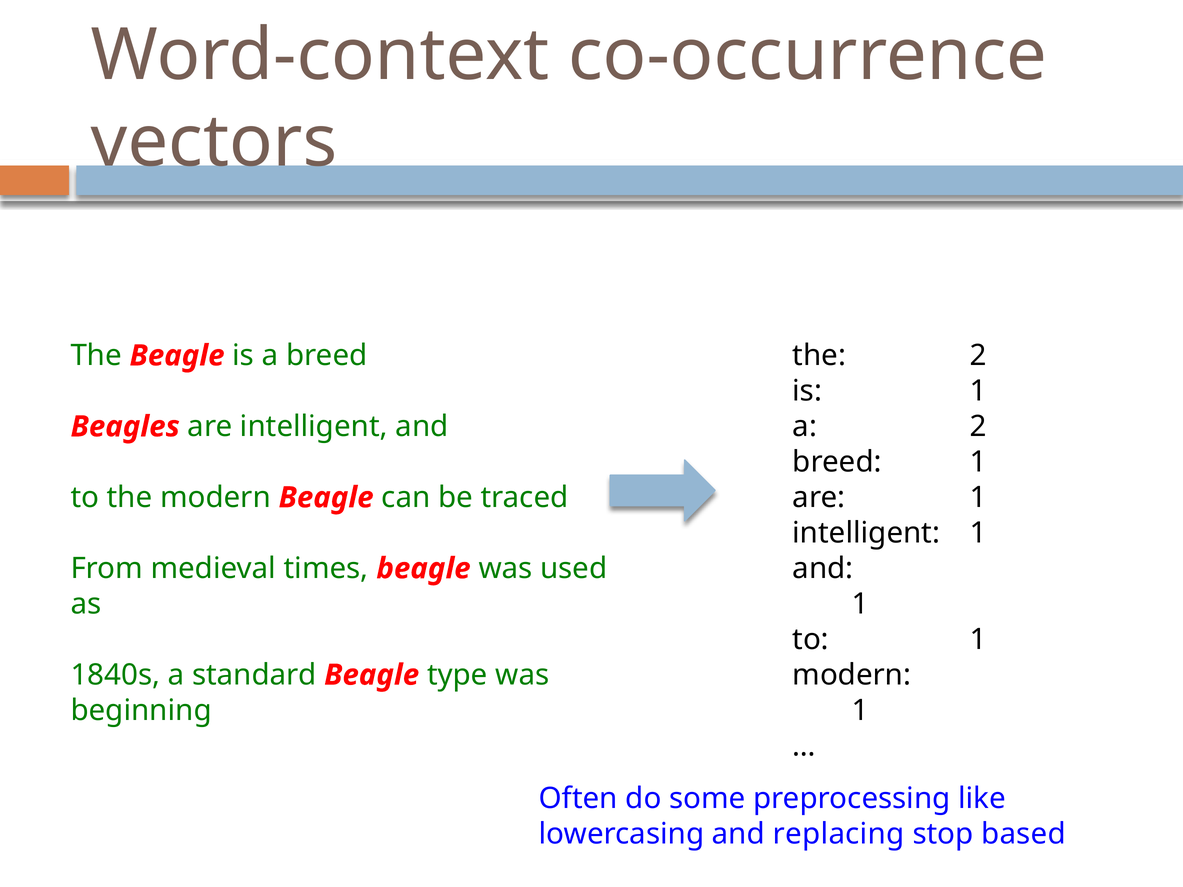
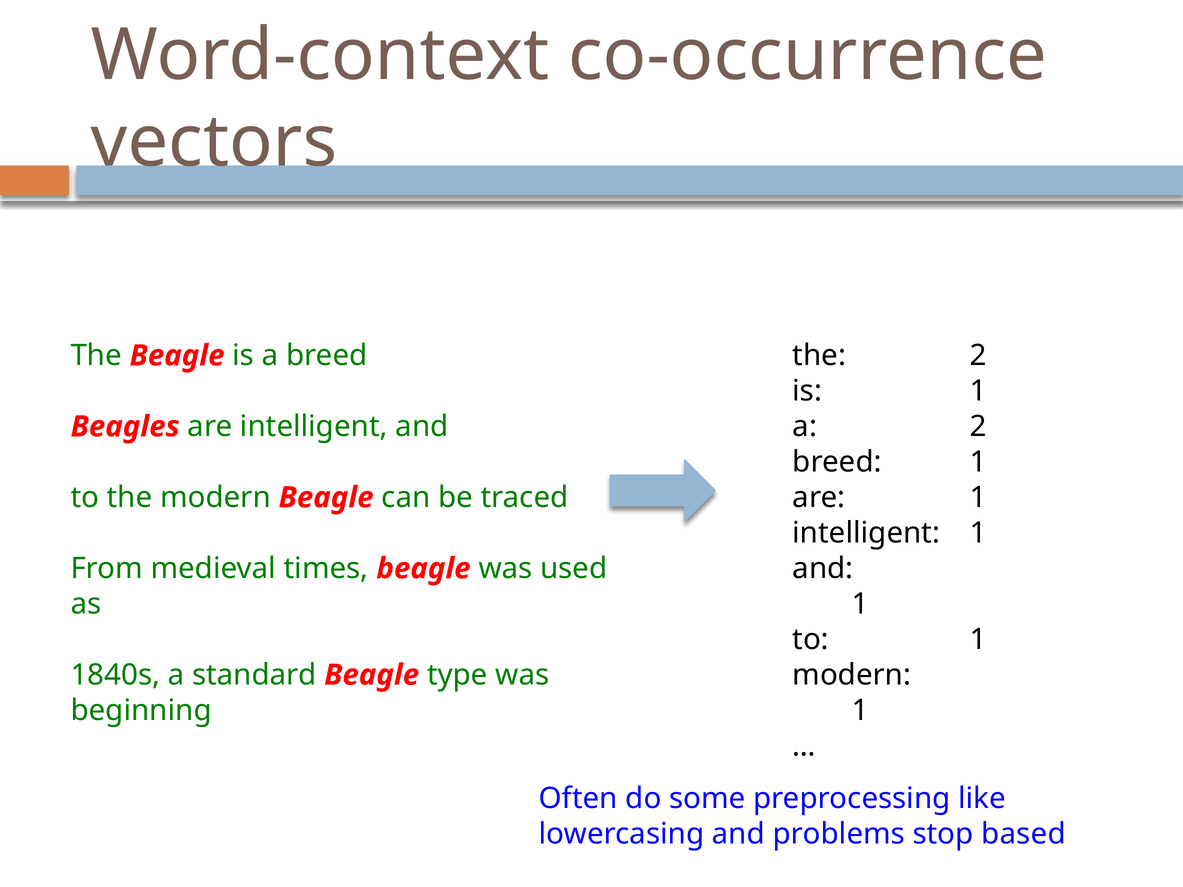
replacing: replacing -> problems
